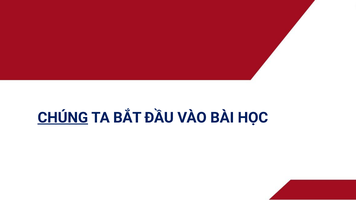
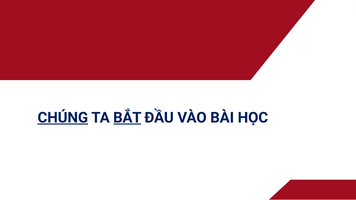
BẮT underline: none -> present
